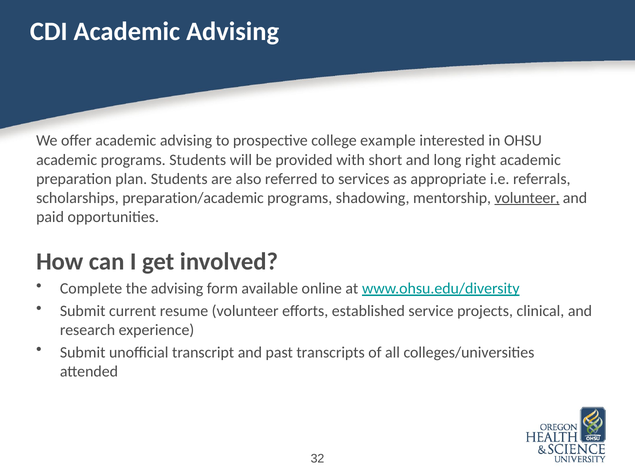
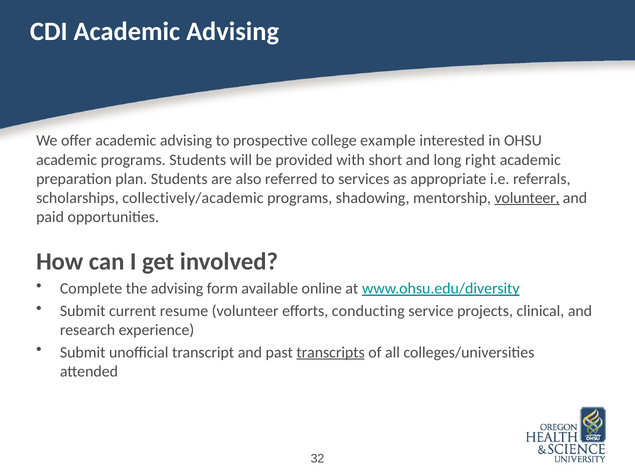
preparation/academic: preparation/academic -> collectively/academic
established: established -> conducting
transcripts underline: none -> present
